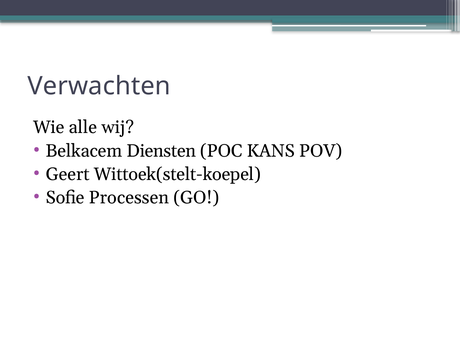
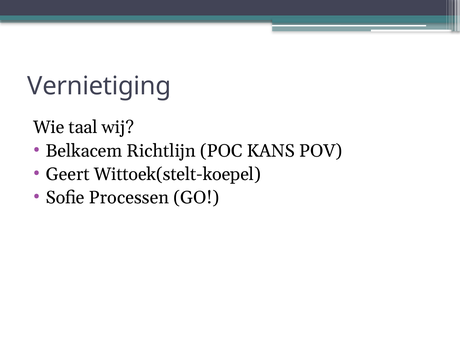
Verwachten: Verwachten -> Vernietiging
alle: alle -> taal
Diensten: Diensten -> Richtlijn
